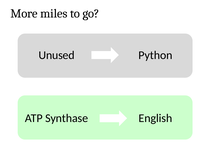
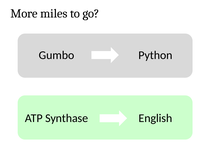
Unused: Unused -> Gumbo
